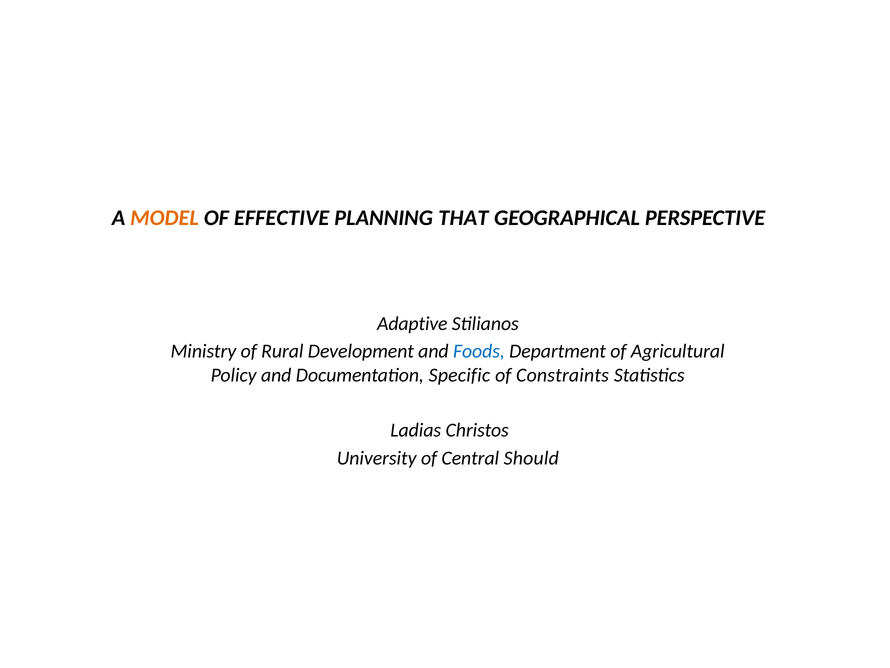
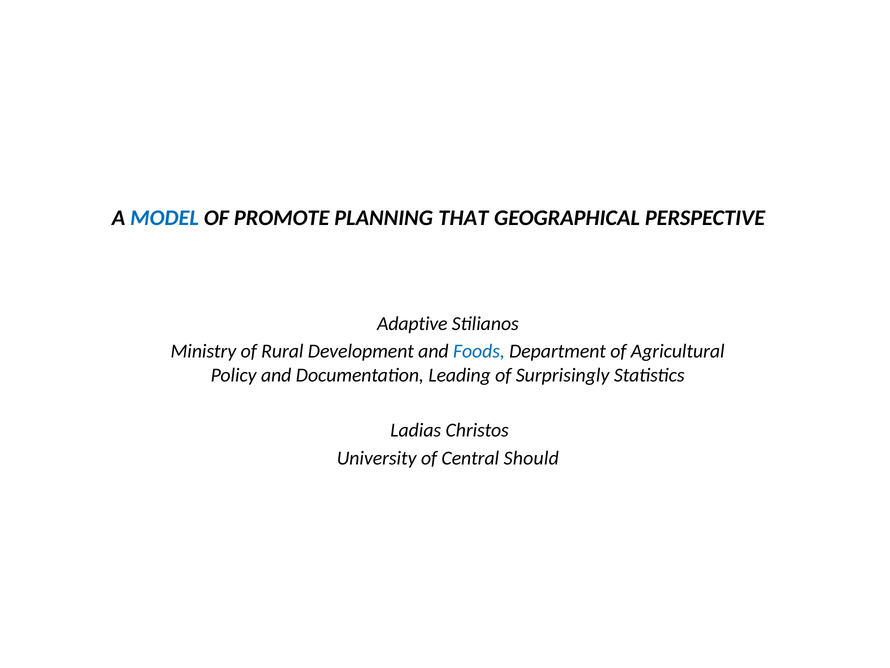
MODEL colour: orange -> blue
EFFECTIVE: EFFECTIVE -> PROMOTE
Specific: Specific -> Leading
Constraints: Constraints -> Surprisingly
